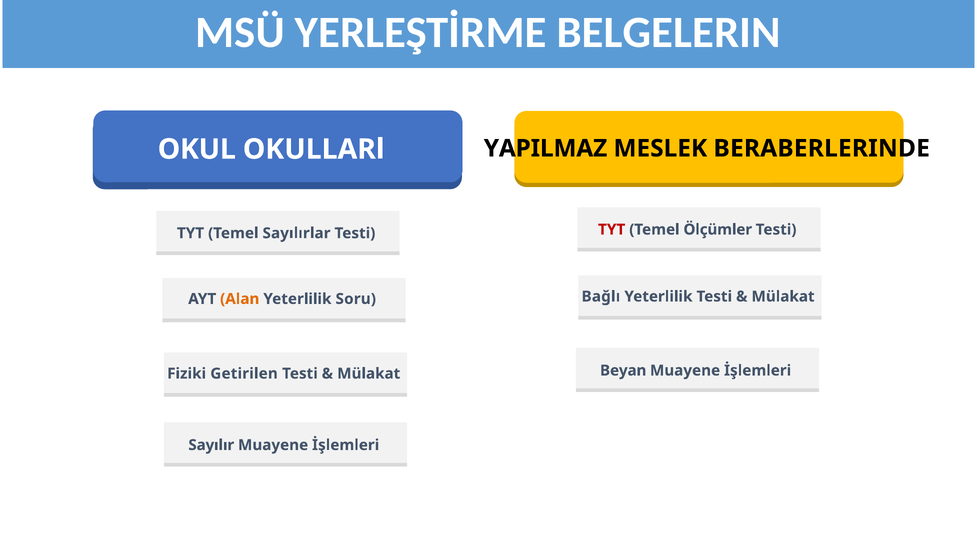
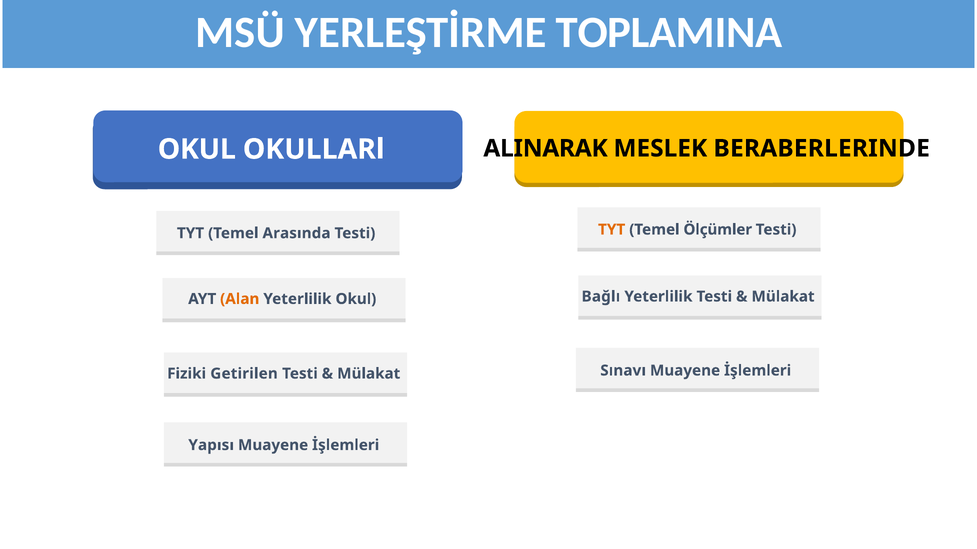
BELGELERIN: BELGELERIN -> TOPLAMINA
YAPILMAZ: YAPILMAZ -> ALINARAK
TYT at (612, 230) colour: red -> orange
Sayılırlar: Sayılırlar -> Arasında
Yeterlilik Soru: Soru -> Okul
Beyan: Beyan -> Sınavı
Sayılır: Sayılır -> Yapısı
